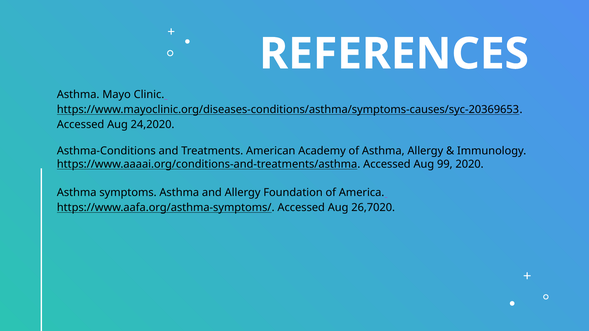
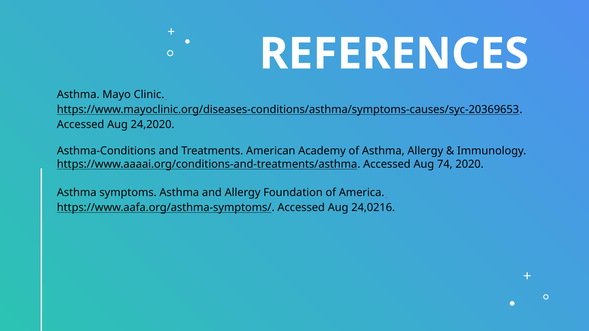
99: 99 -> 74
26,7020: 26,7020 -> 24,0216
